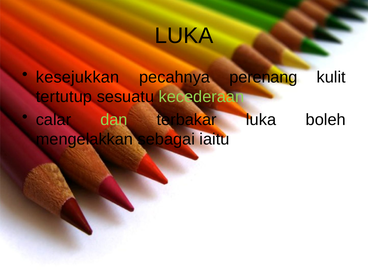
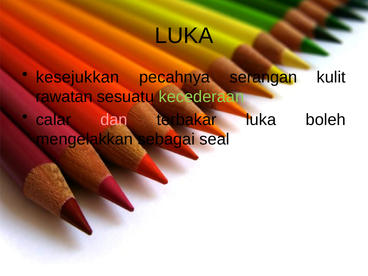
perenang: perenang -> serangan
tertutup: tertutup -> rawatan
dan colour: light green -> pink
iaitu: iaitu -> seal
